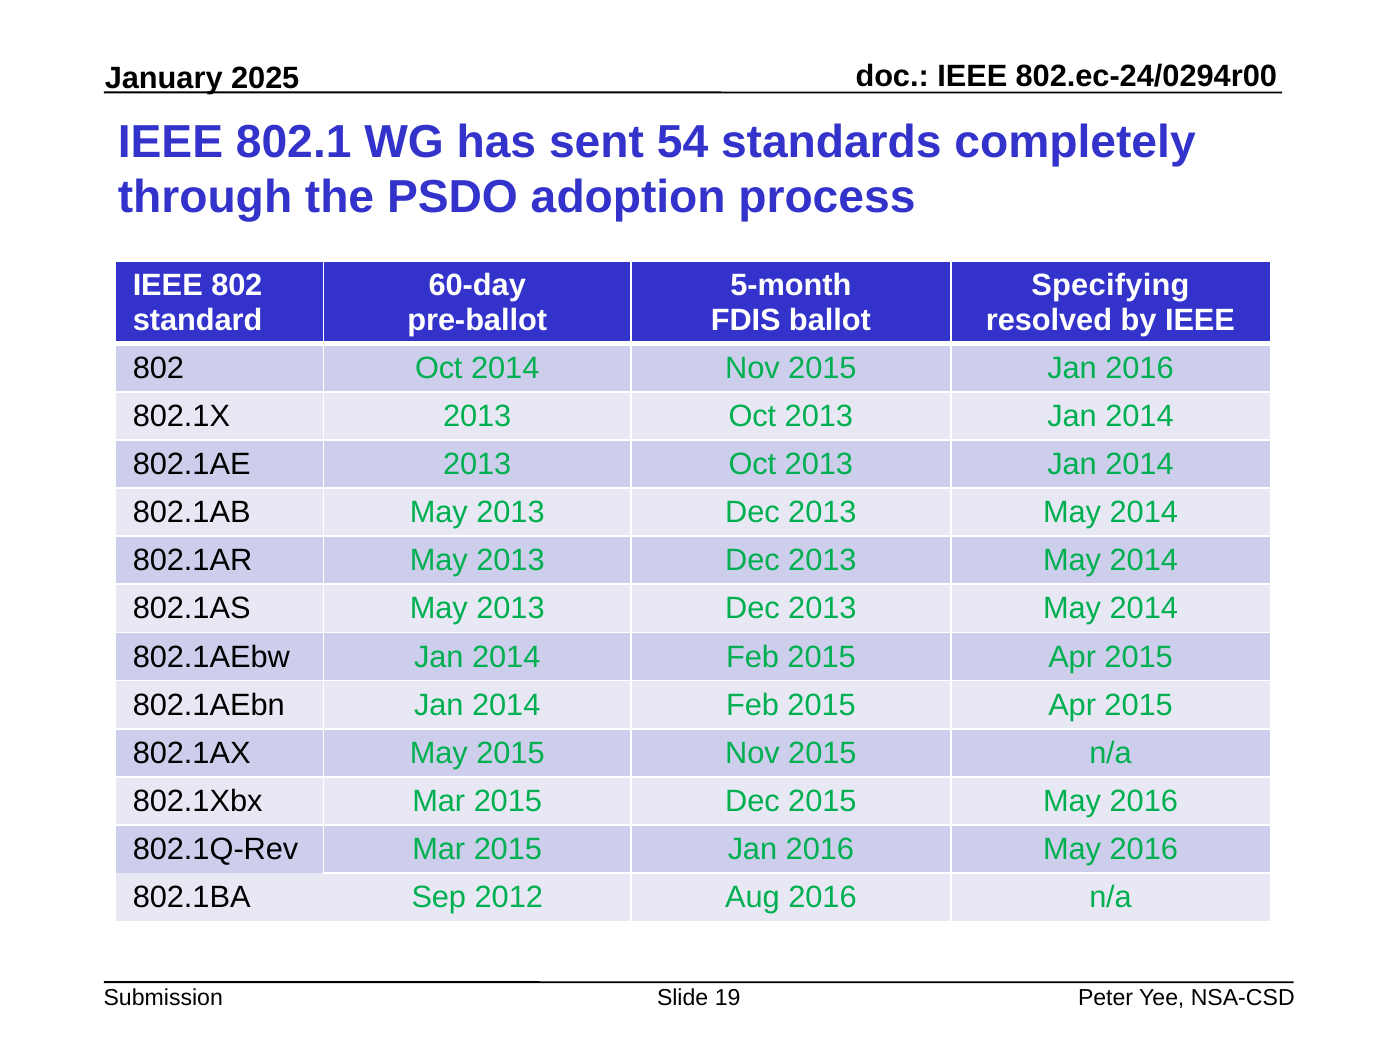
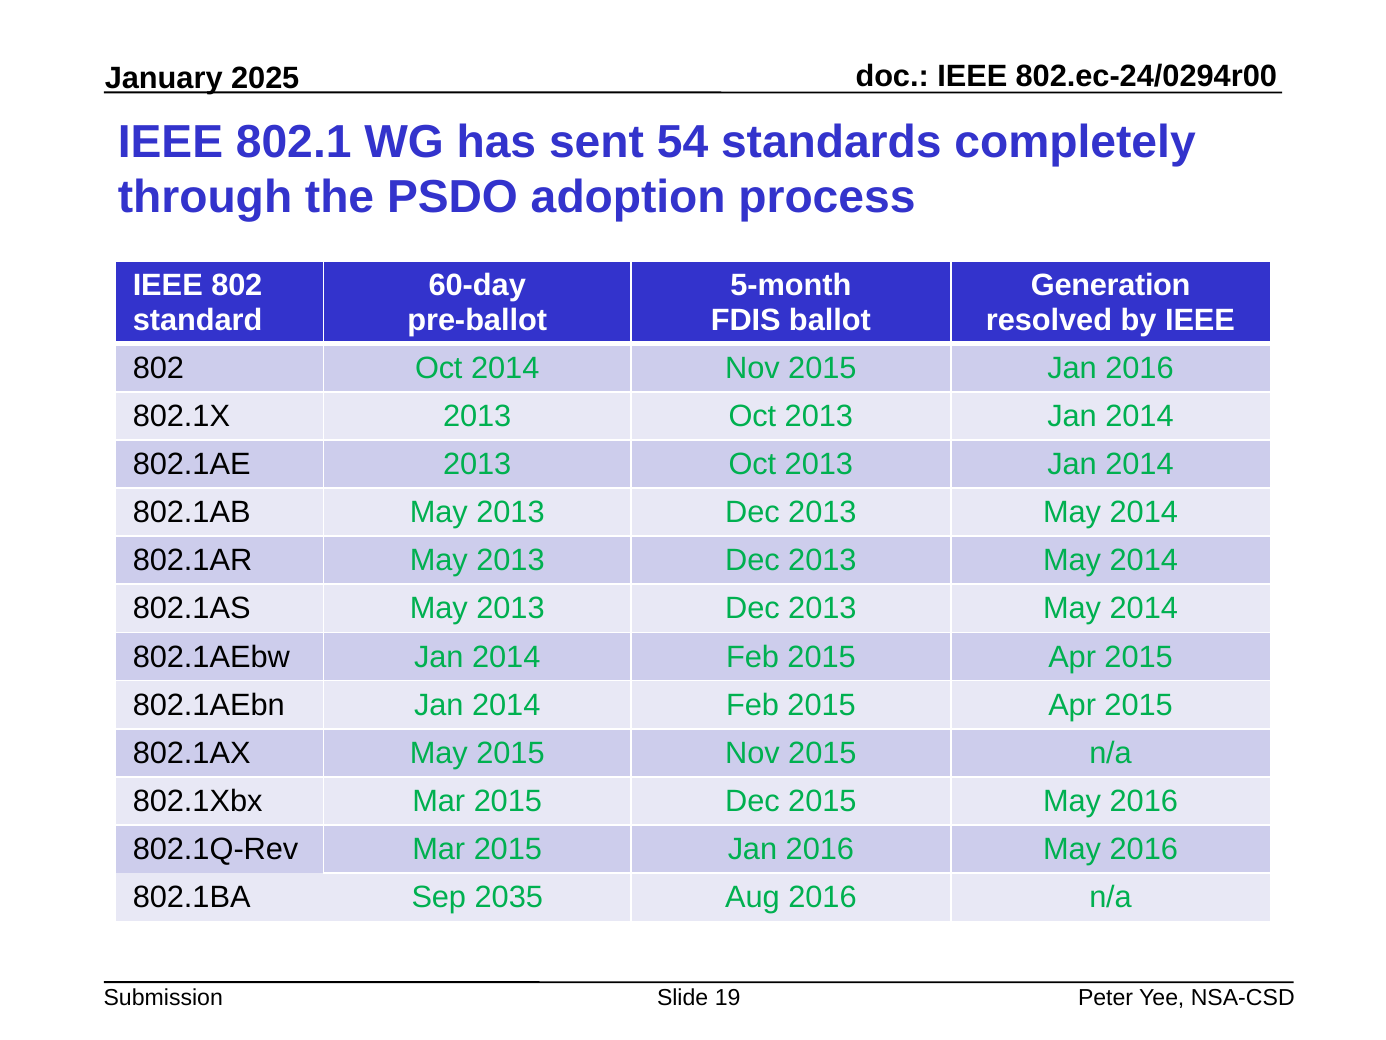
Specifying: Specifying -> Generation
2012: 2012 -> 2035
